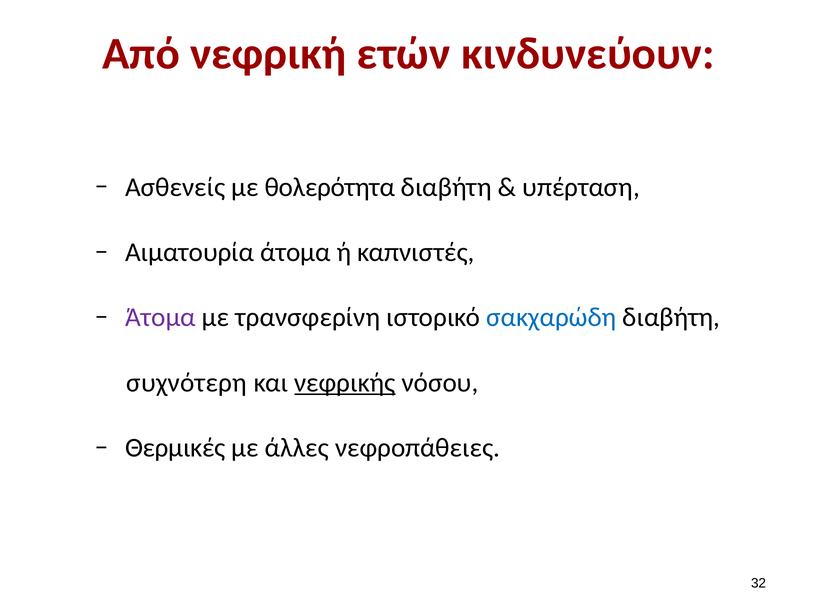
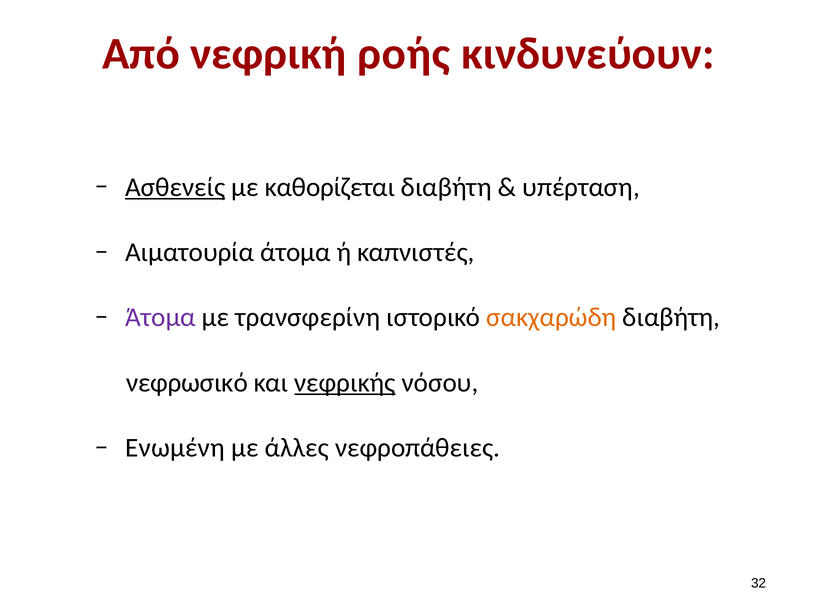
ετών: ετών -> ροής
Ασθενείς underline: none -> present
θολερότητα: θολερότητα -> καθορίζεται
σακχαρώδη colour: blue -> orange
συχνότερη: συχνότερη -> νεφρωσικό
Θερμικές: Θερμικές -> Ενωμένη
